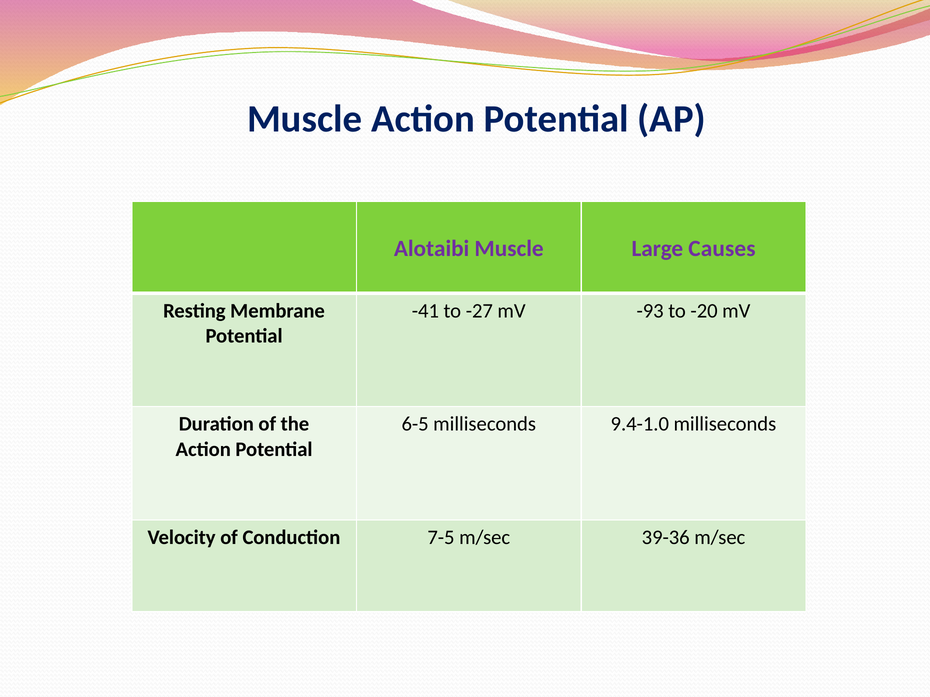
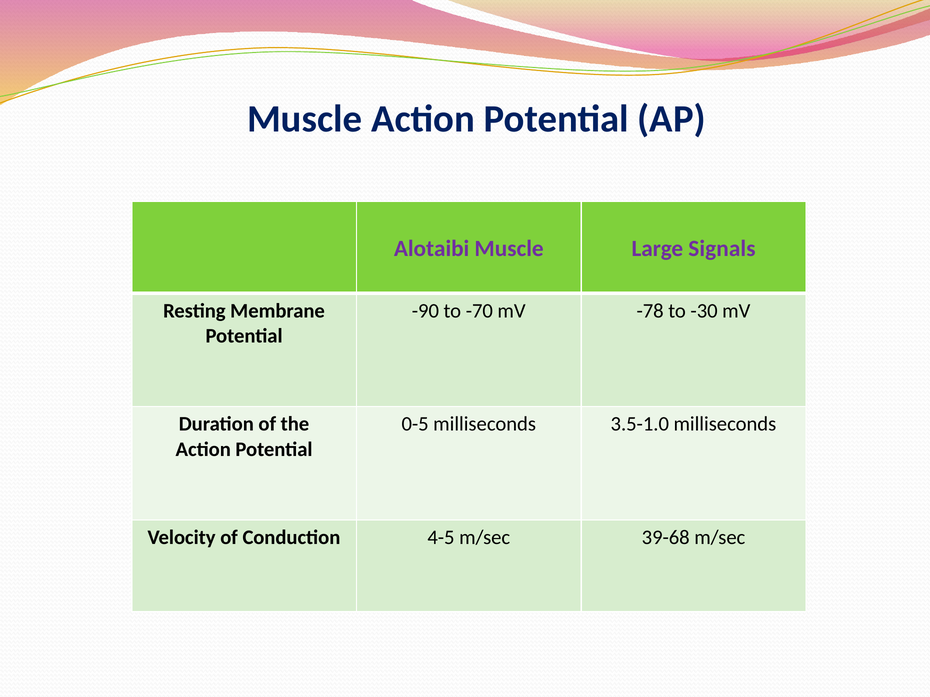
Causes: Causes -> Signals
-41: -41 -> -90
-27: -27 -> -70
-93: -93 -> -78
-20: -20 -> -30
6-5: 6-5 -> 0-5
9.4-1.0: 9.4-1.0 -> 3.5-1.0
7-5: 7-5 -> 4-5
39-36: 39-36 -> 39-68
